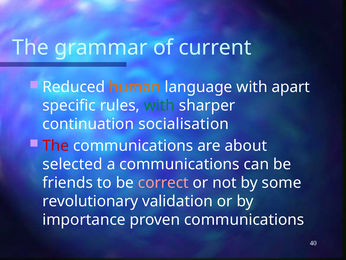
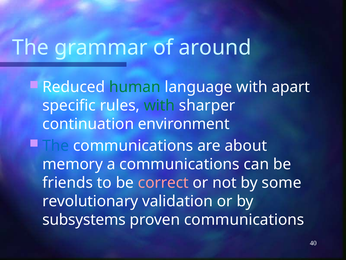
current: current -> around
human colour: orange -> green
socialisation: socialisation -> environment
The at (56, 145) colour: red -> blue
selected: selected -> memory
importance: importance -> subsystems
